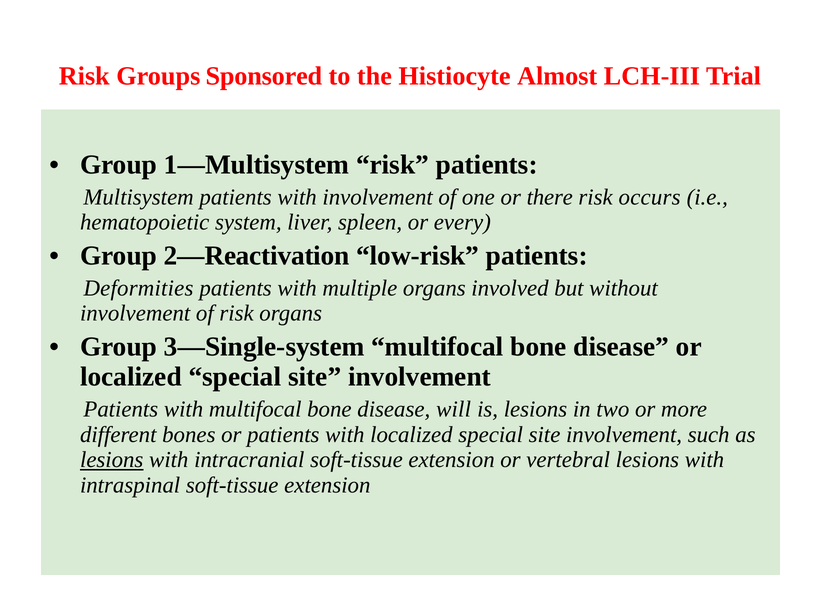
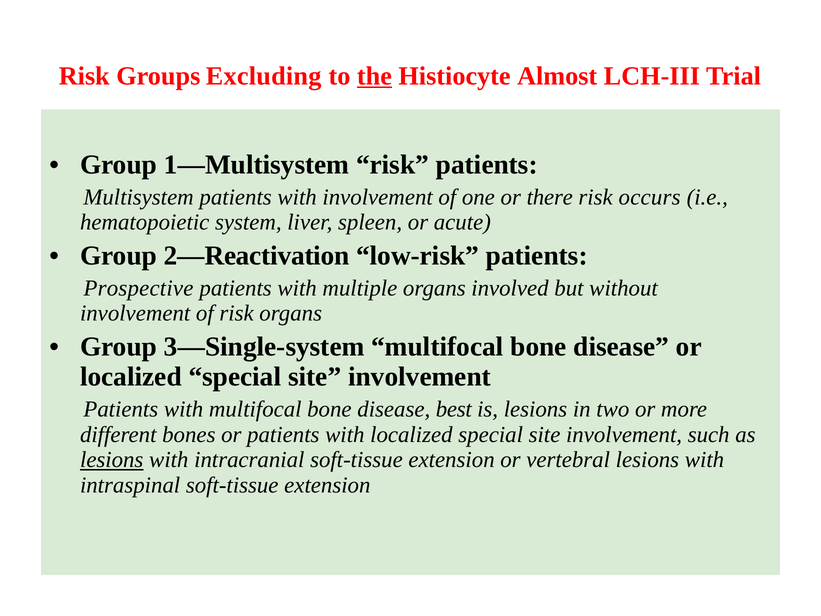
Sponsored: Sponsored -> Excluding
the underline: none -> present
every: every -> acute
Deformities: Deformities -> Prospective
will: will -> best
